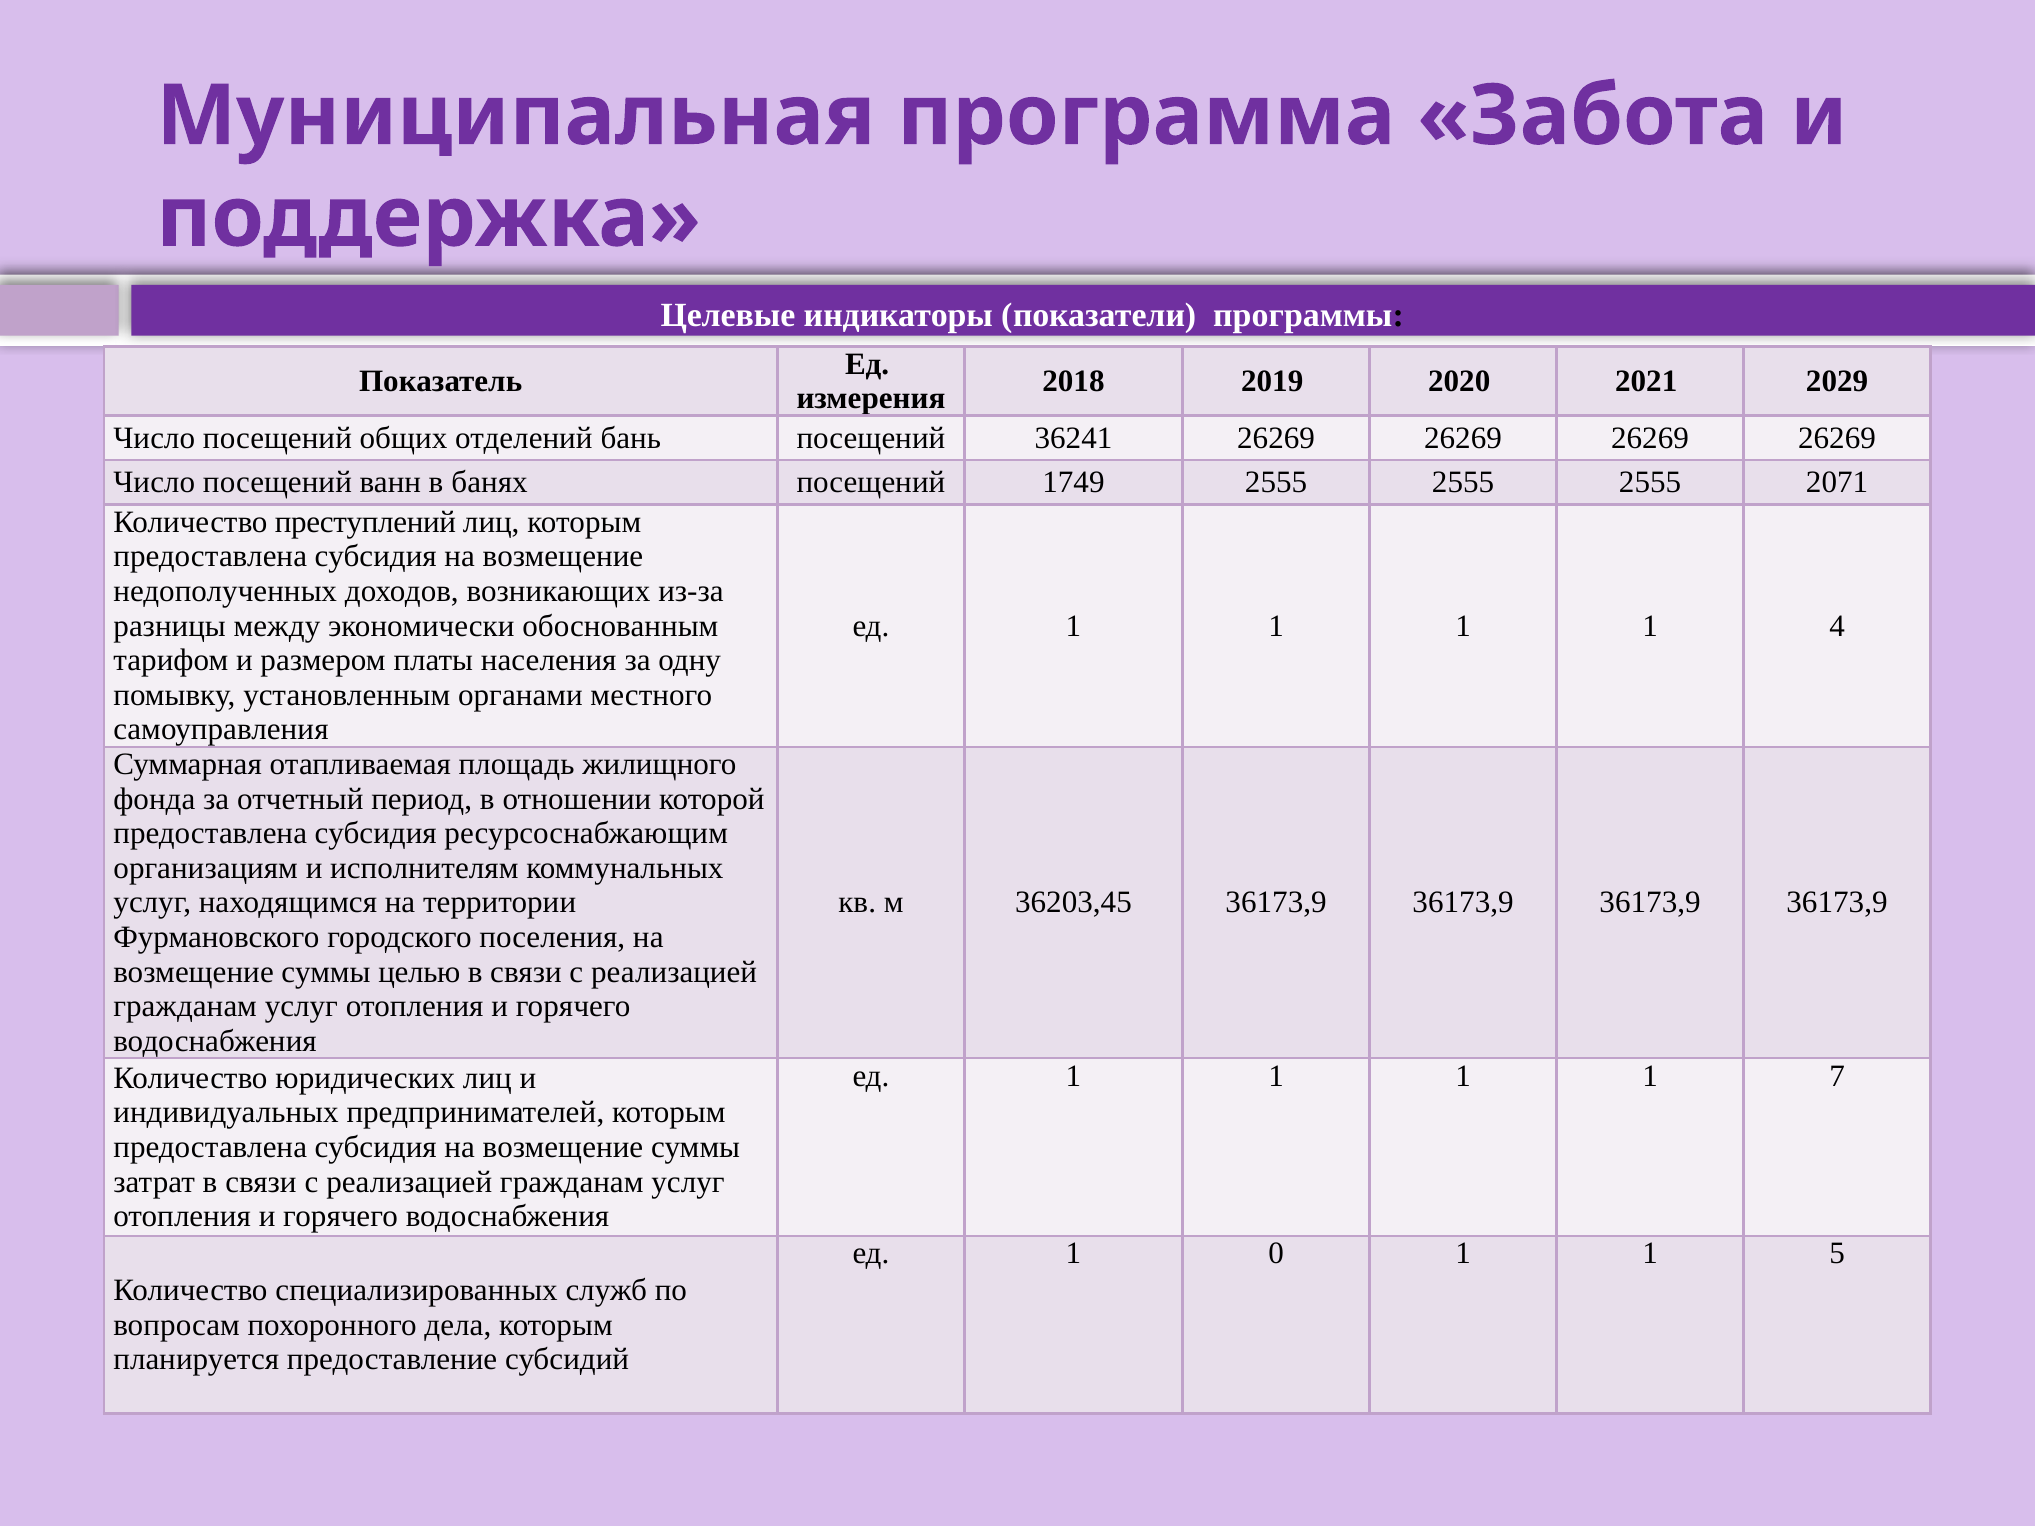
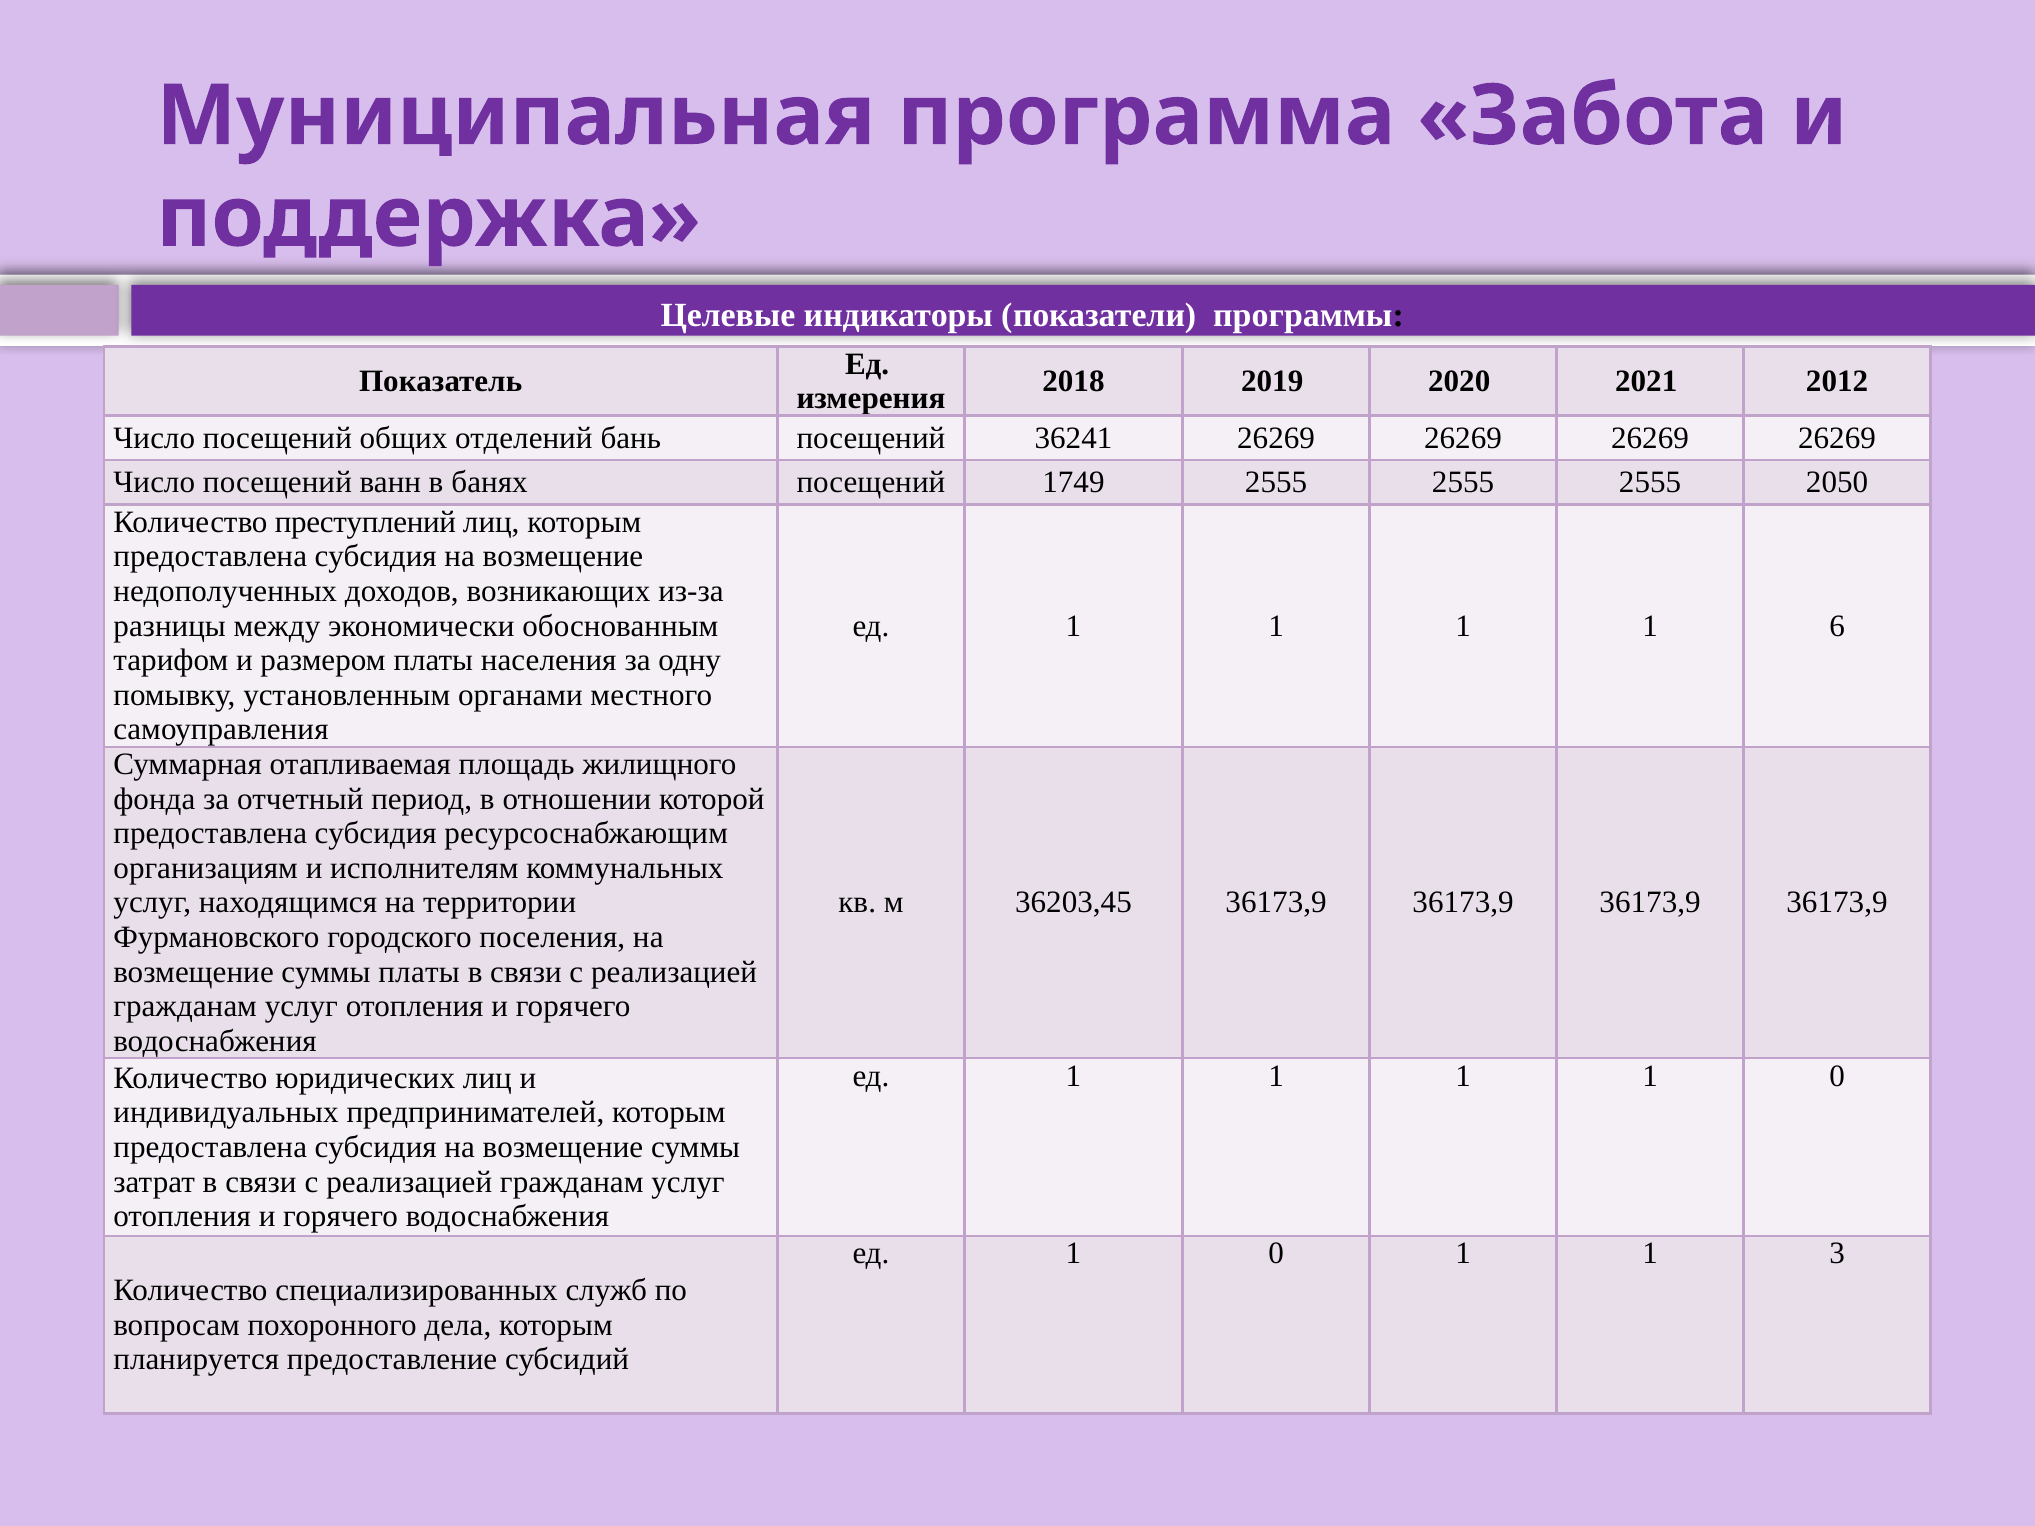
2029: 2029 -> 2012
2071: 2071 -> 2050
4: 4 -> 6
суммы целью: целью -> платы
1 1 7: 7 -> 0
5: 5 -> 3
